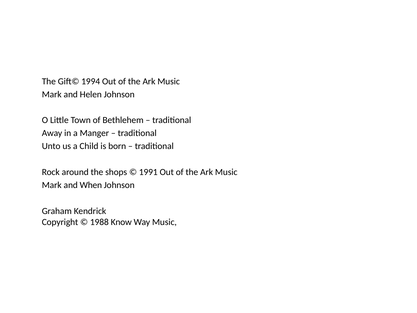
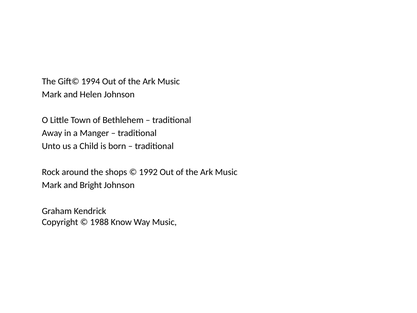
1991: 1991 -> 1992
When: When -> Bright
